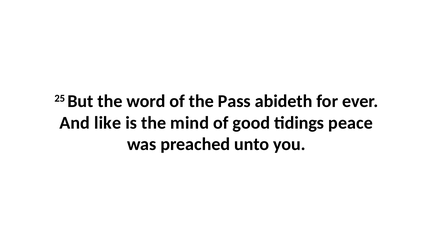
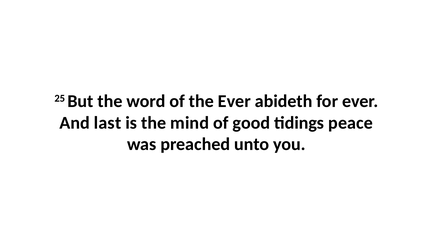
the Pass: Pass -> Ever
like: like -> last
